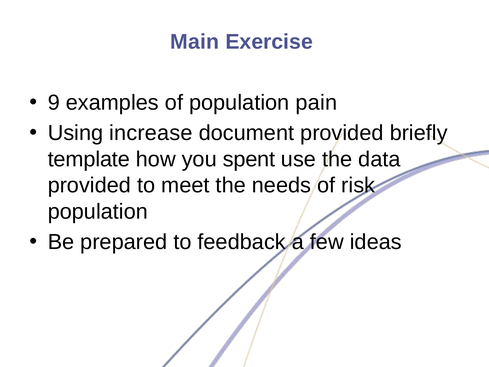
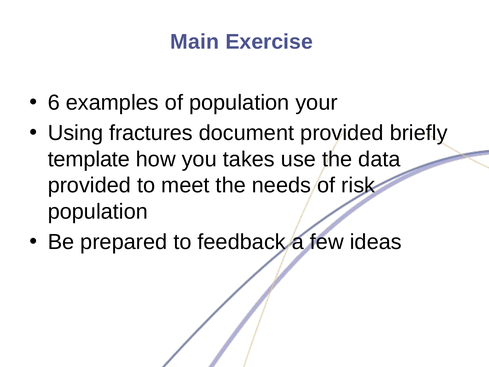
9: 9 -> 6
pain: pain -> your
increase: increase -> fractures
spent: spent -> takes
